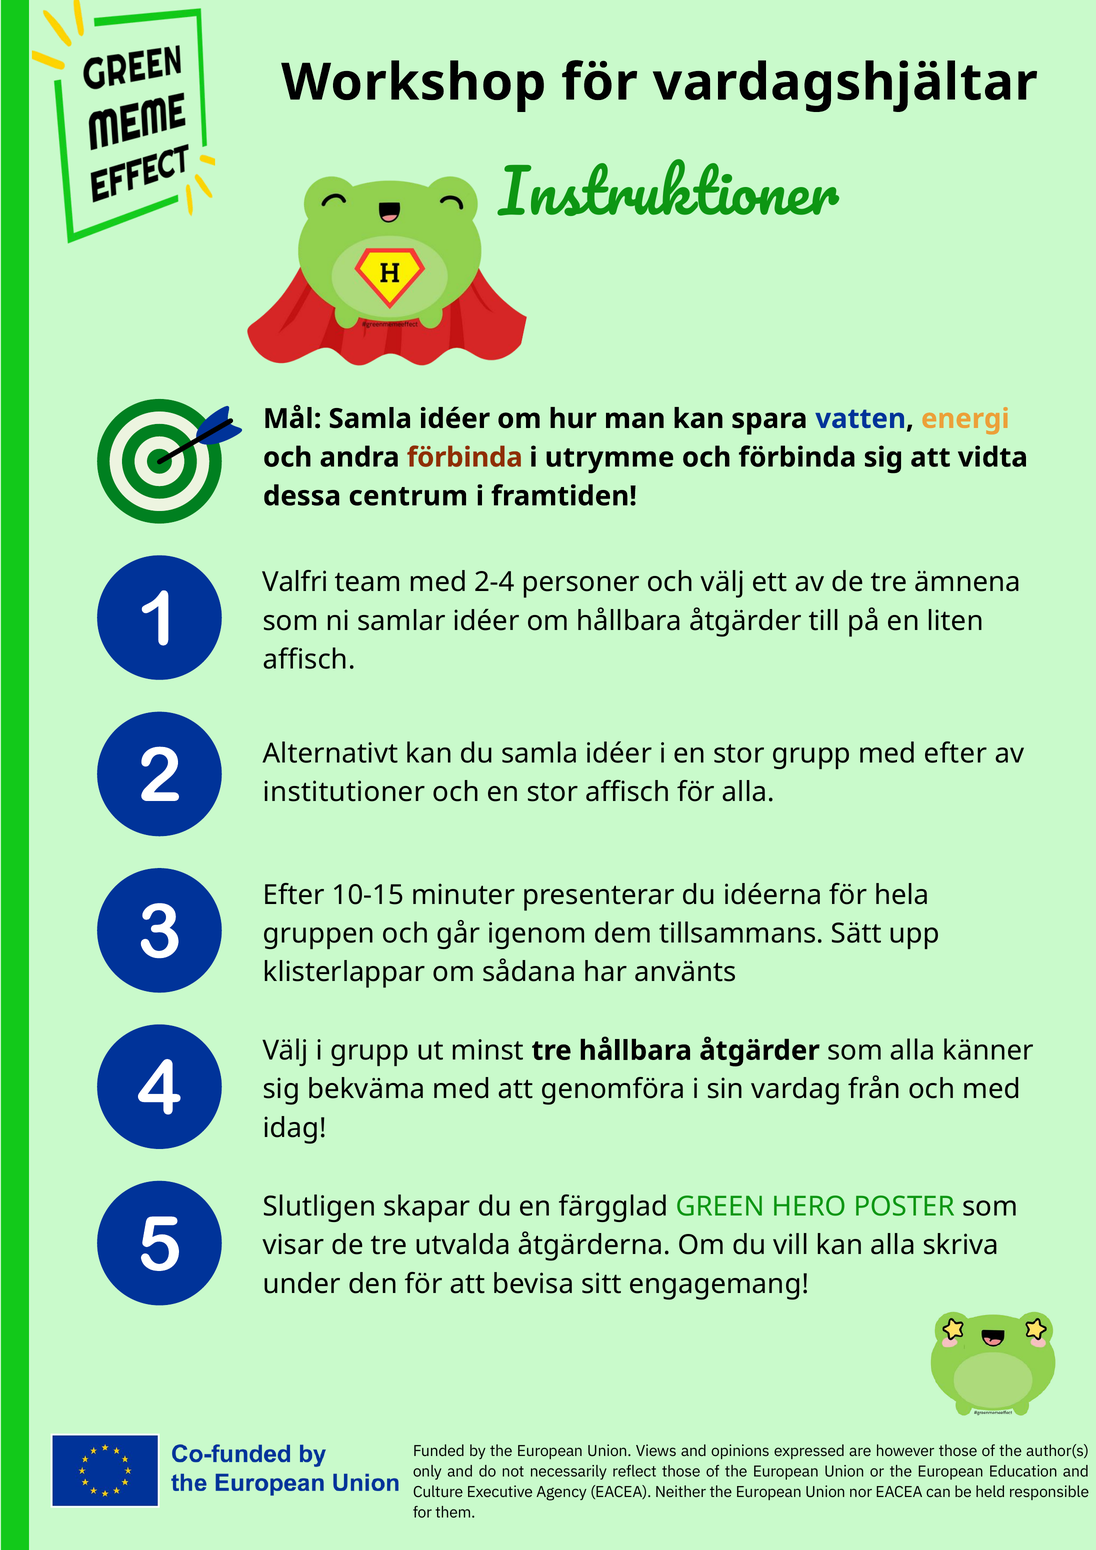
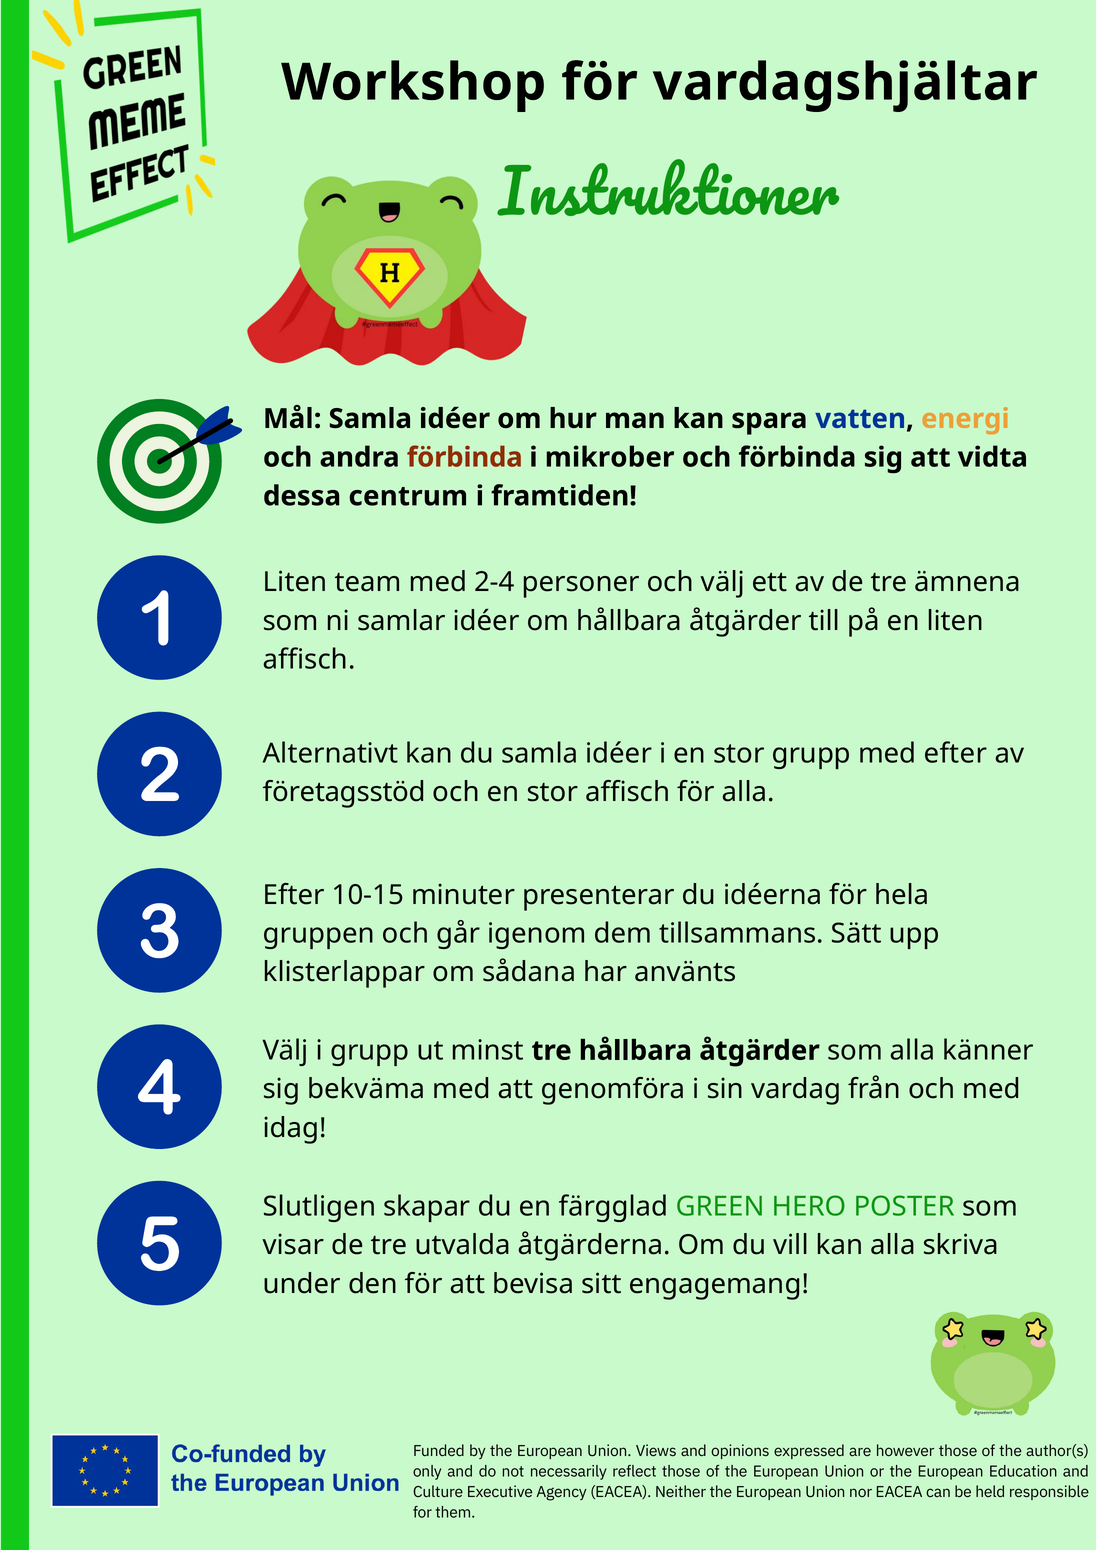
utrymme: utrymme -> mikrober
Valfri at (295, 583): Valfri -> Liten
institutioner: institutioner -> företagsstöd
